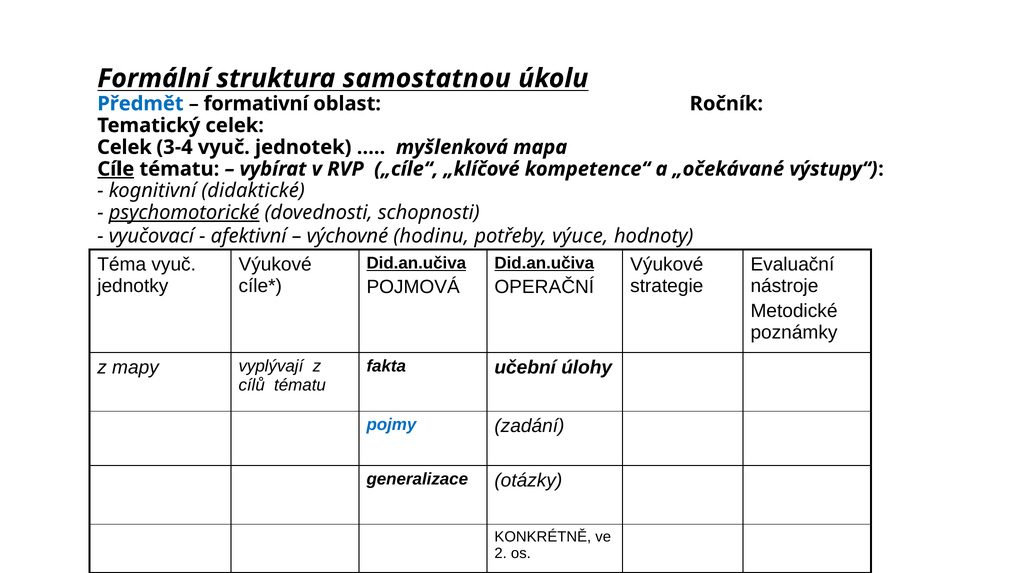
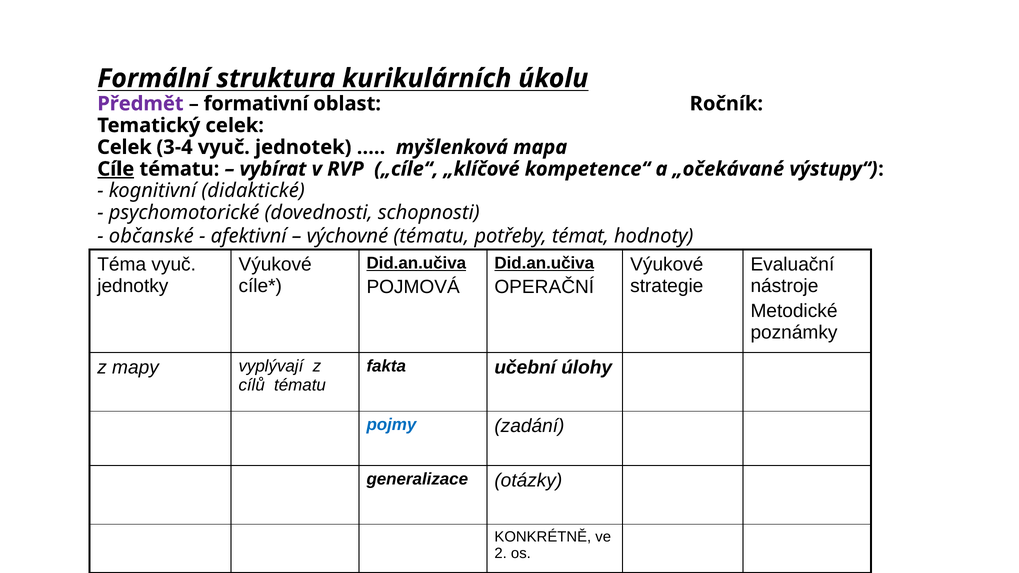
samostatnou: samostatnou -> kurikulárních
Předmět colour: blue -> purple
psychomotorické underline: present -> none
vyučovací: vyučovací -> občanské
výchovné hodinu: hodinu -> tématu
výuce: výuce -> témat
